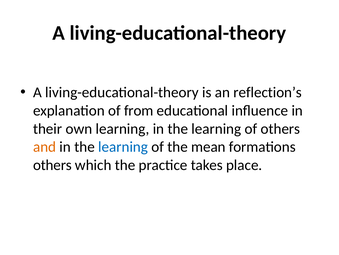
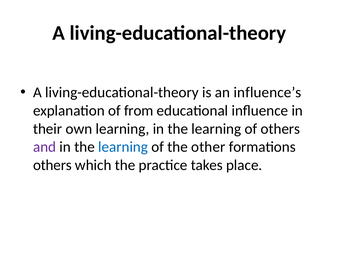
reflection’s: reflection’s -> influence’s
and colour: orange -> purple
mean: mean -> other
